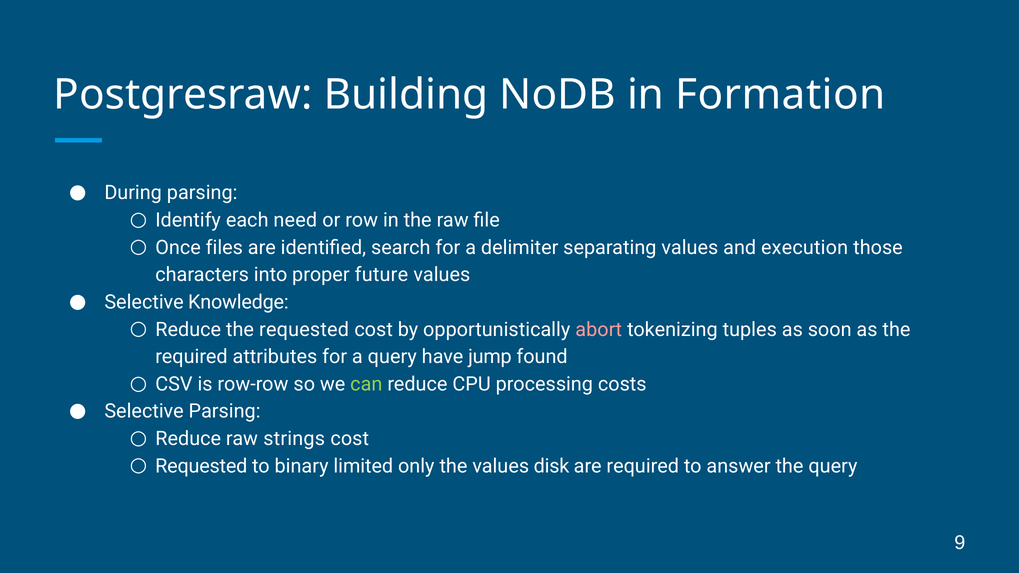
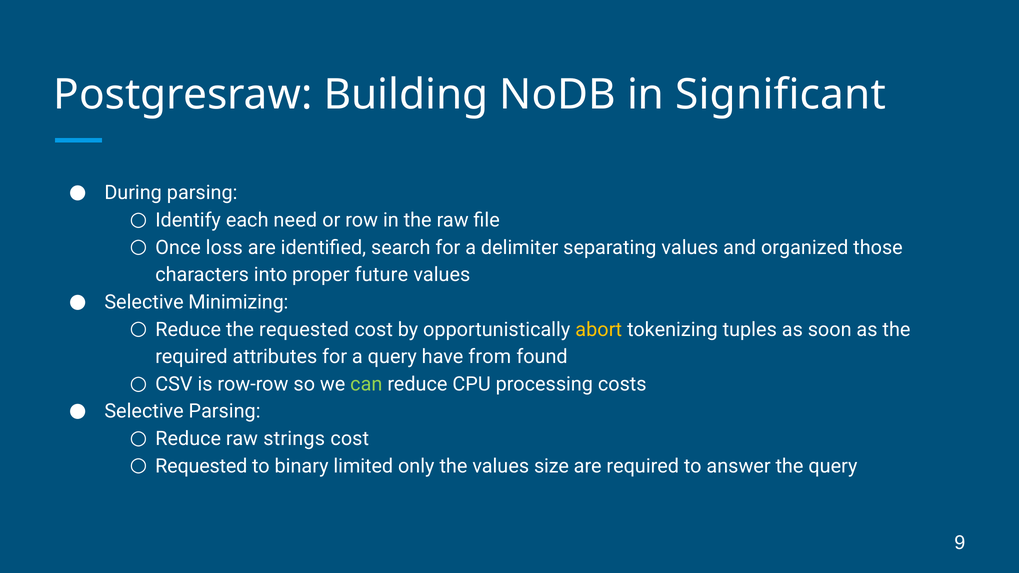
Formation: Formation -> Significant
files: files -> loss
execution: execution -> organized
Knowledge: Knowledge -> Minimizing
abort colour: pink -> yellow
jump: jump -> from
disk: disk -> size
